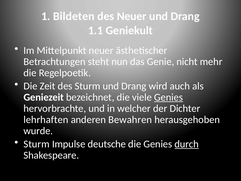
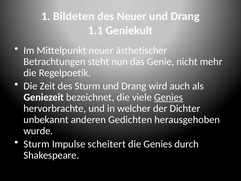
lehrhaften: lehrhaften -> unbekannt
Bewahren: Bewahren -> Gedichten
deutsche: deutsche -> scheitert
durch underline: present -> none
